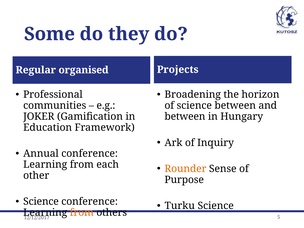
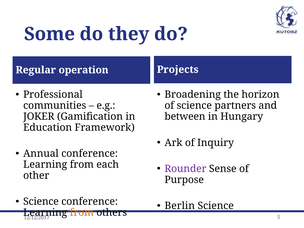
organised: organised -> operation
science between: between -> partners
Rounder colour: orange -> purple
Turku: Turku -> Berlin
